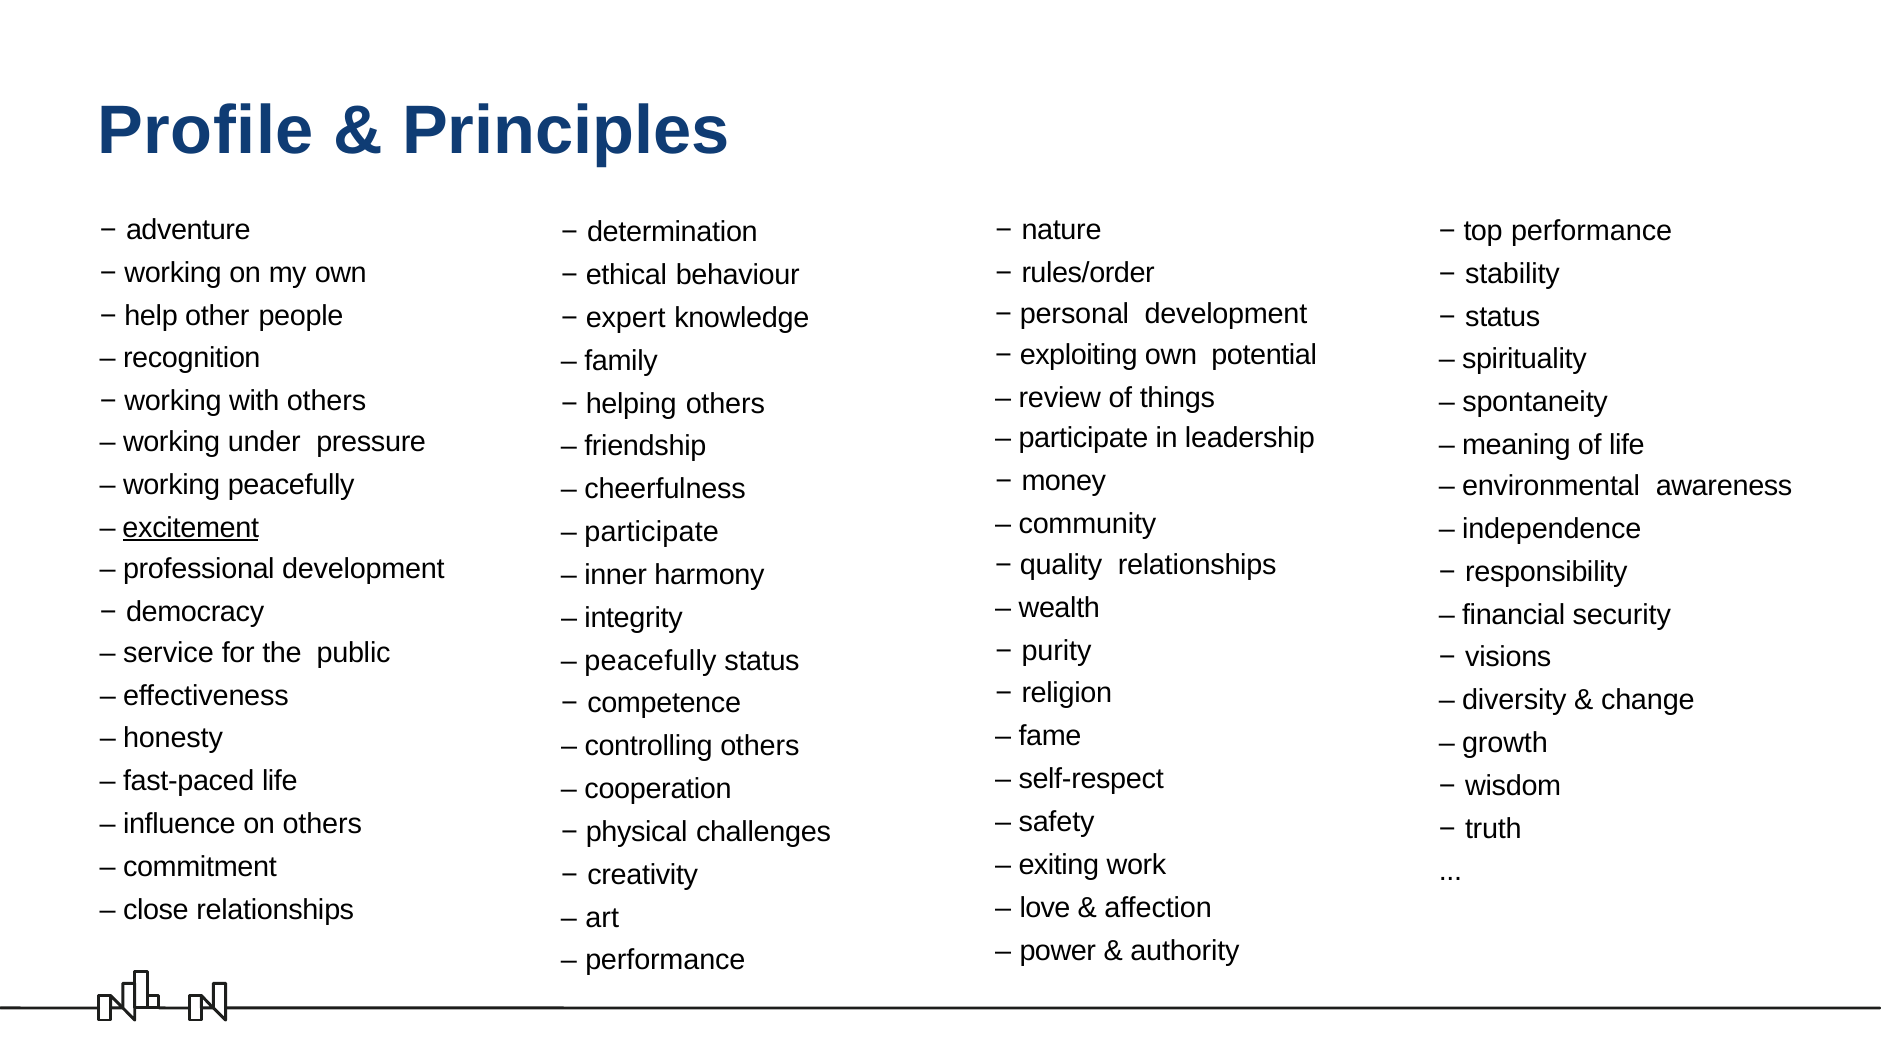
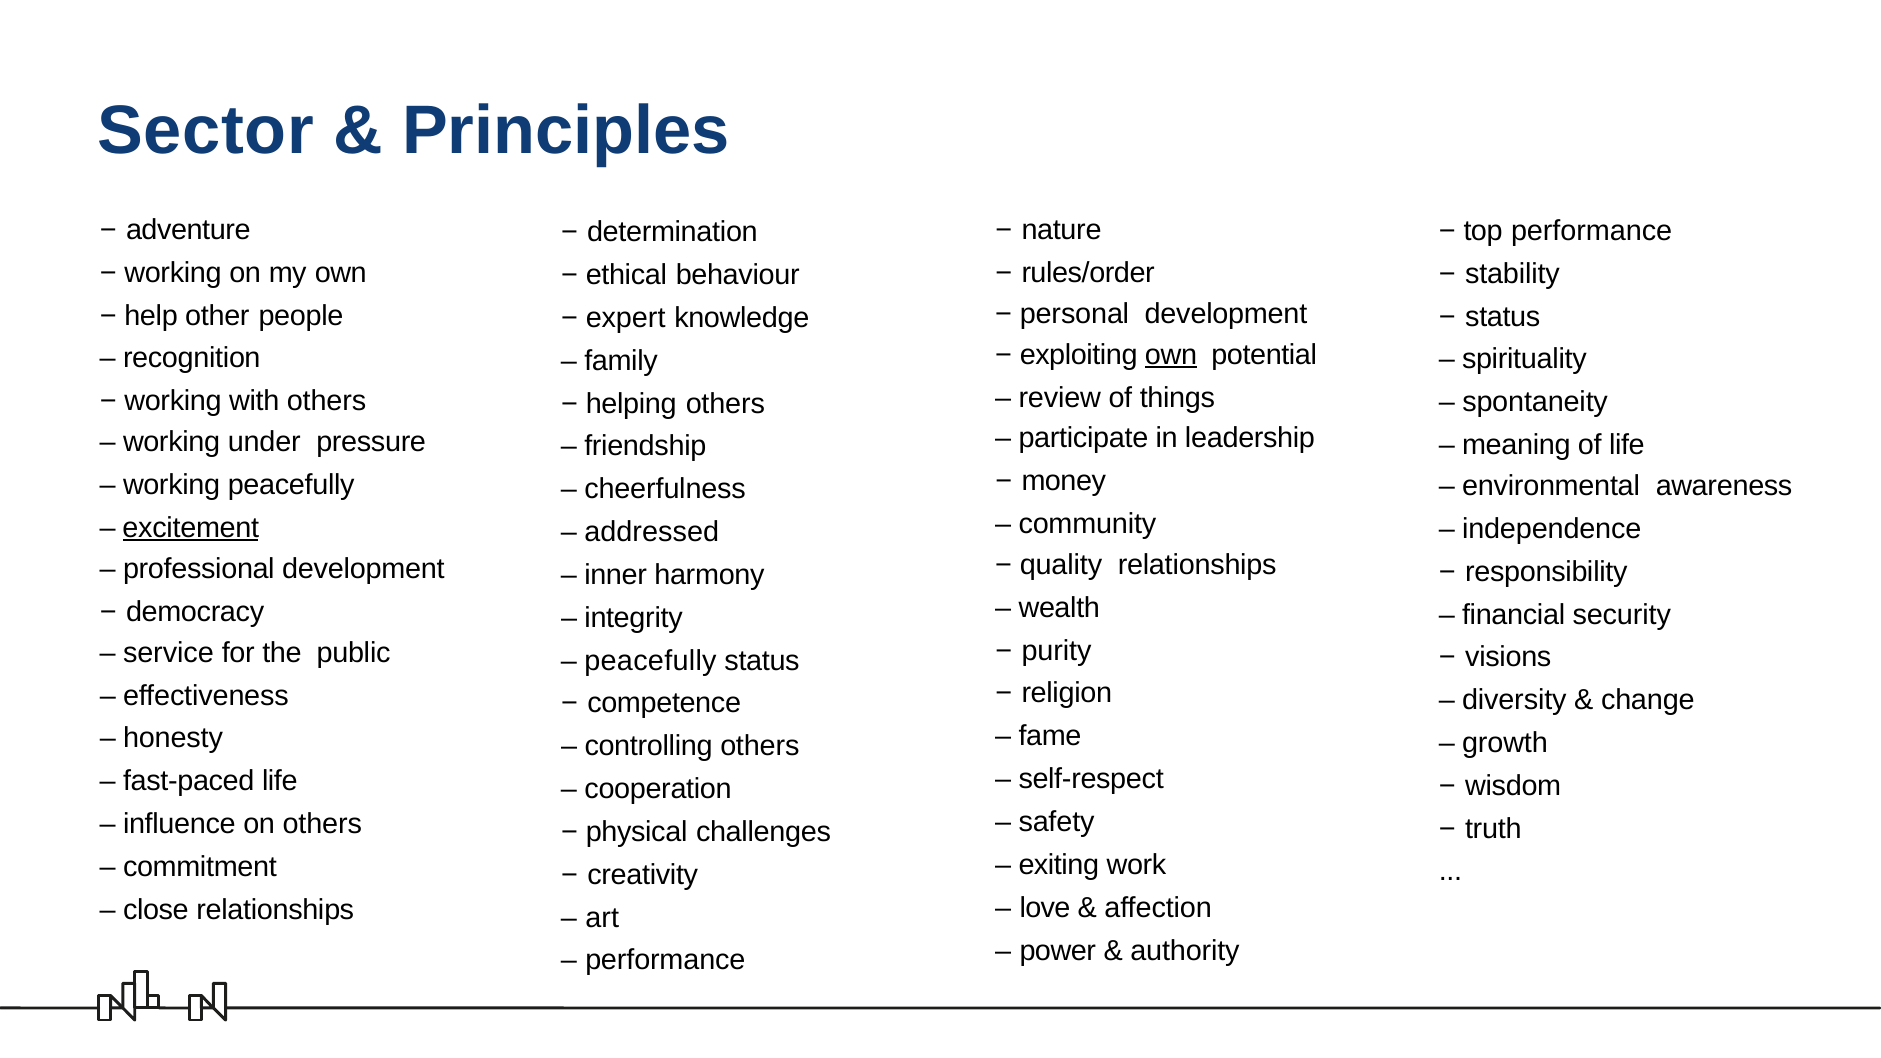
Profile: Profile -> Sector
own at (1171, 355) underline: none -> present
participate at (652, 532): participate -> addressed
